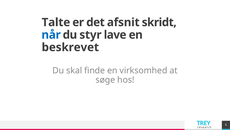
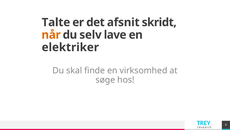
når colour: blue -> orange
styr: styr -> selv
beskrevet: beskrevet -> elektriker
